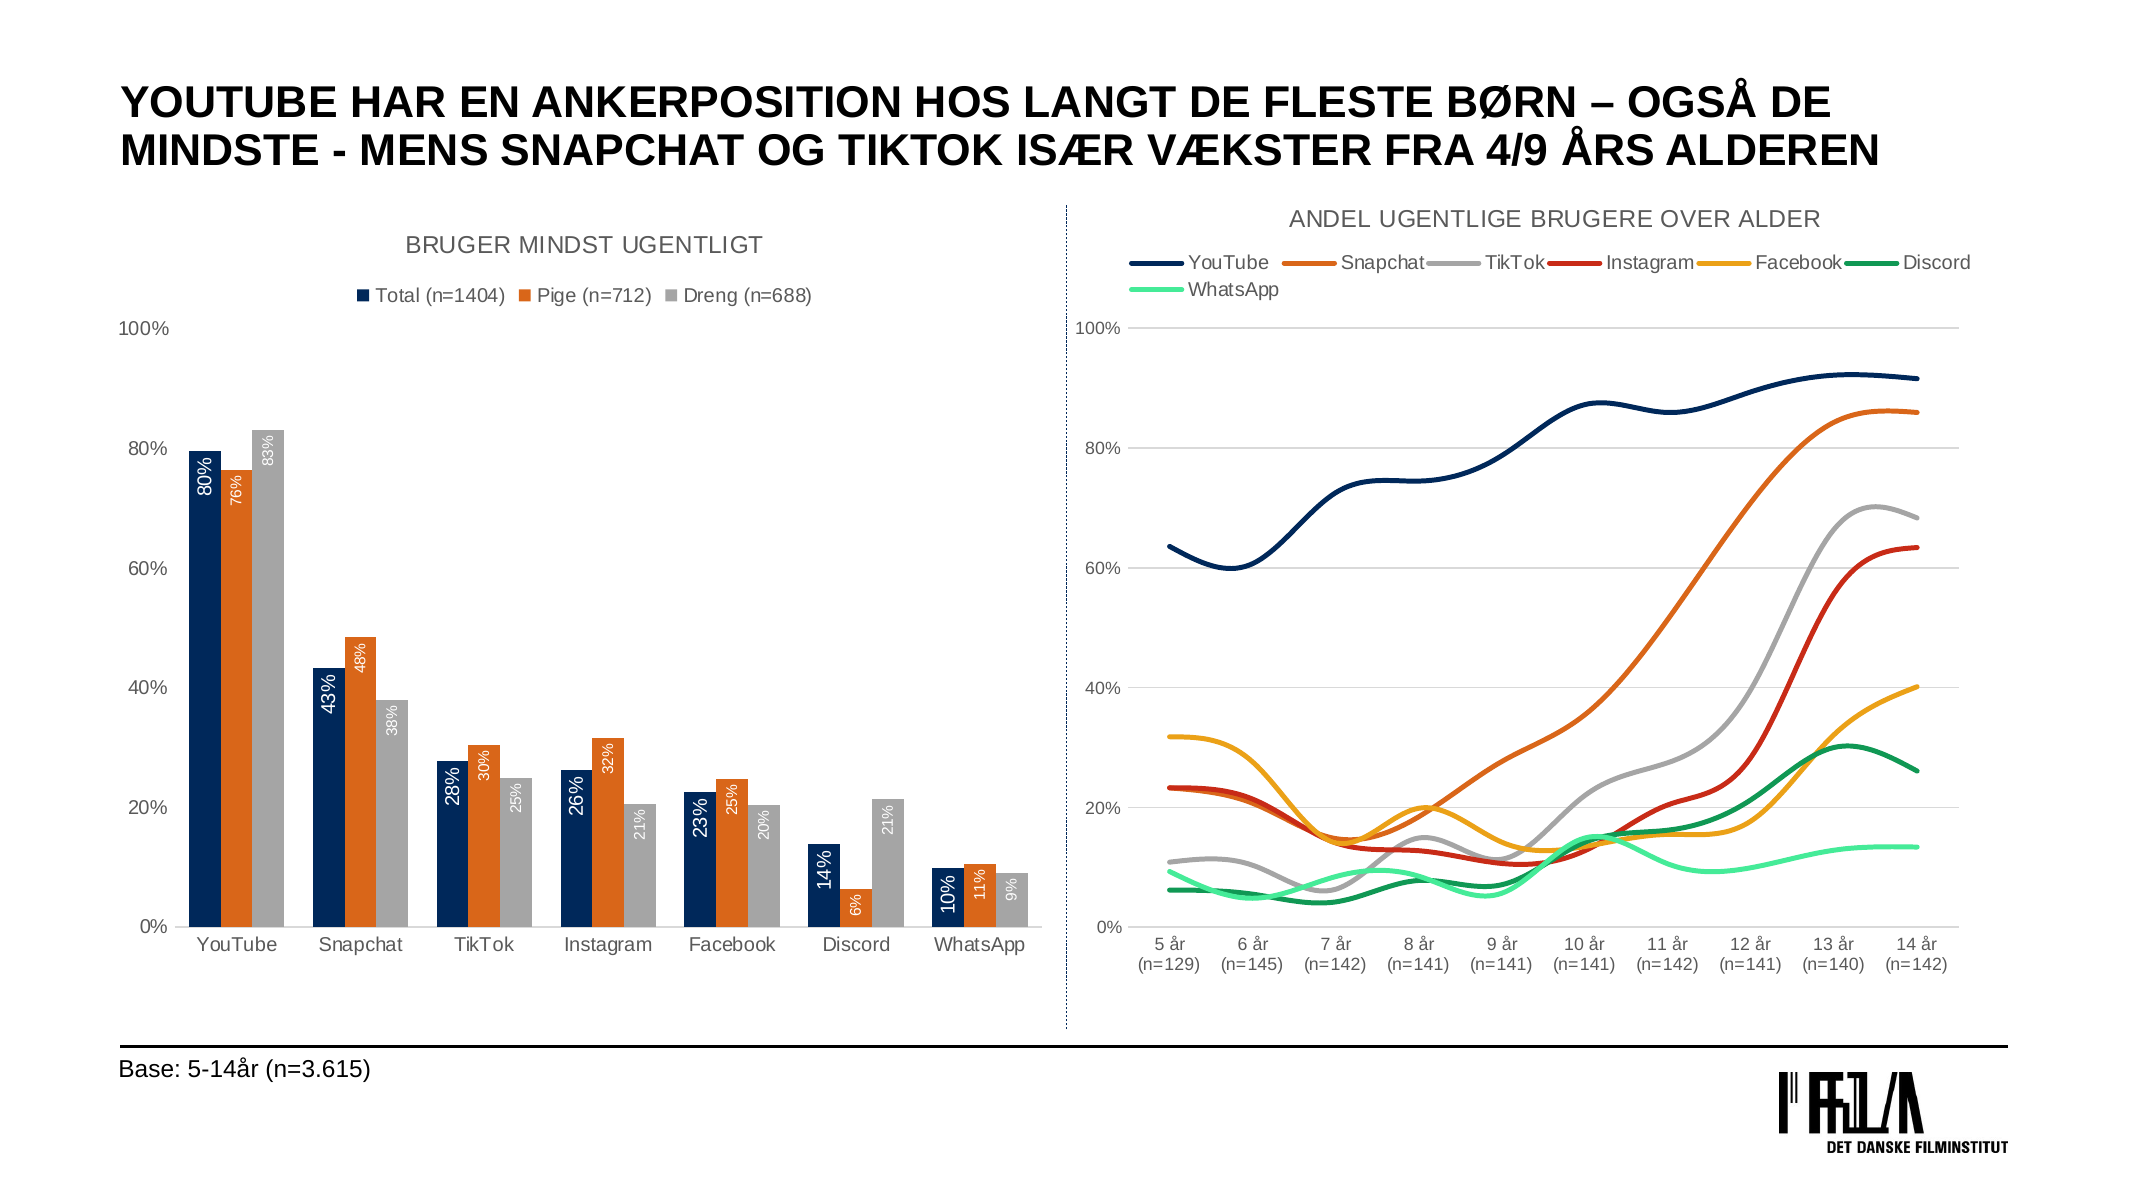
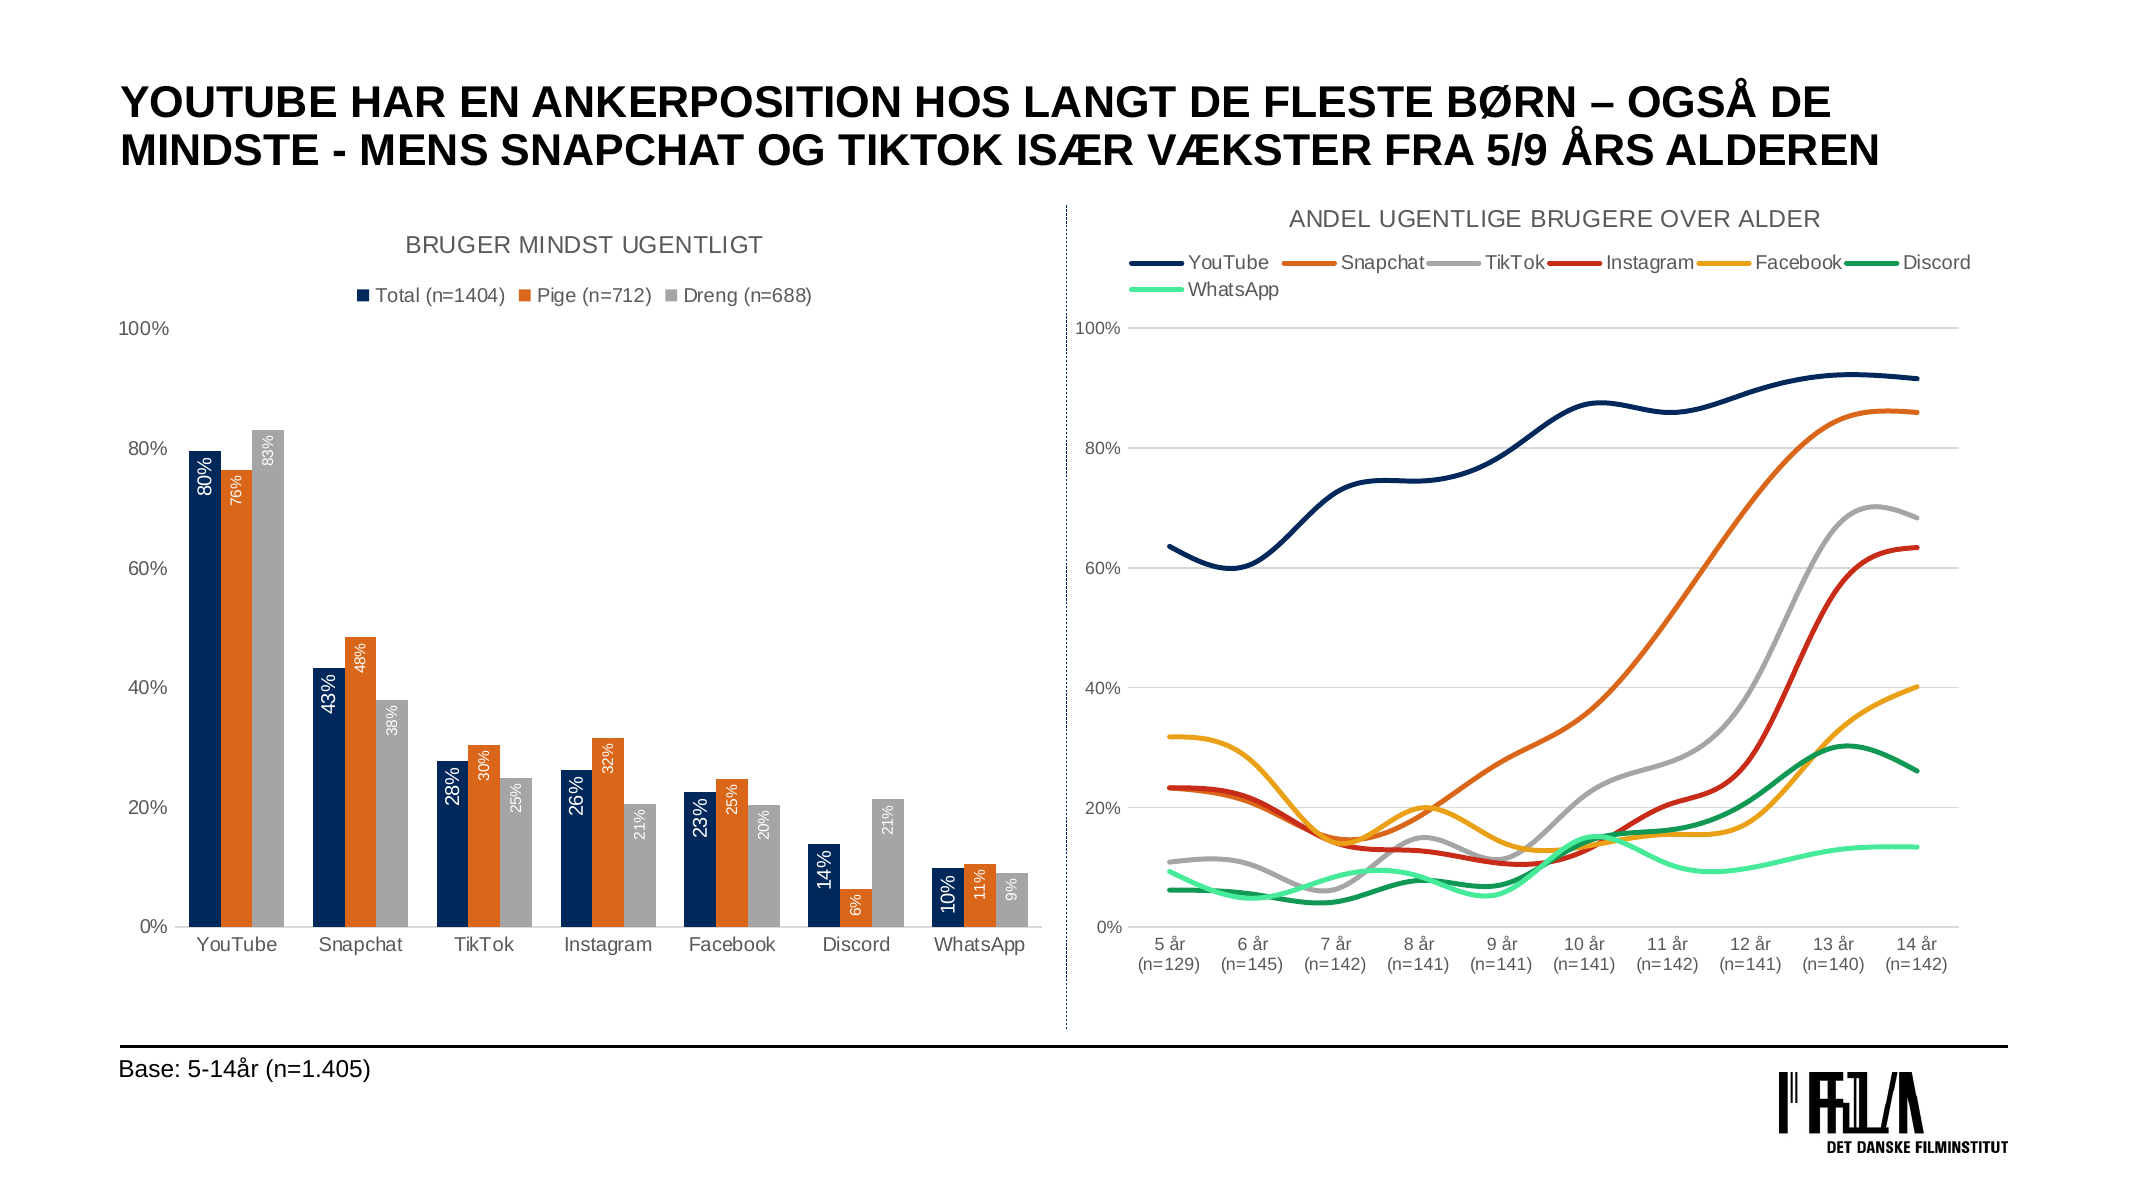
4/9: 4/9 -> 5/9
n=3.615: n=3.615 -> n=1.405
